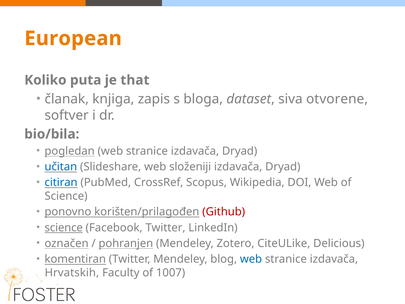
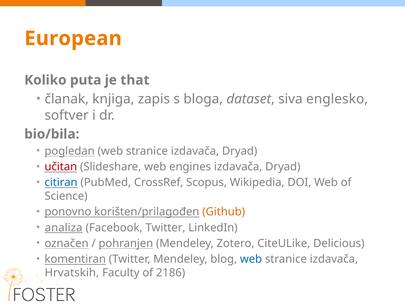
otvorene: otvorene -> englesko
učitan colour: blue -> red
složeniji: složeniji -> engines
Github colour: red -> orange
science at (64, 227): science -> analiza
1007: 1007 -> 2186
